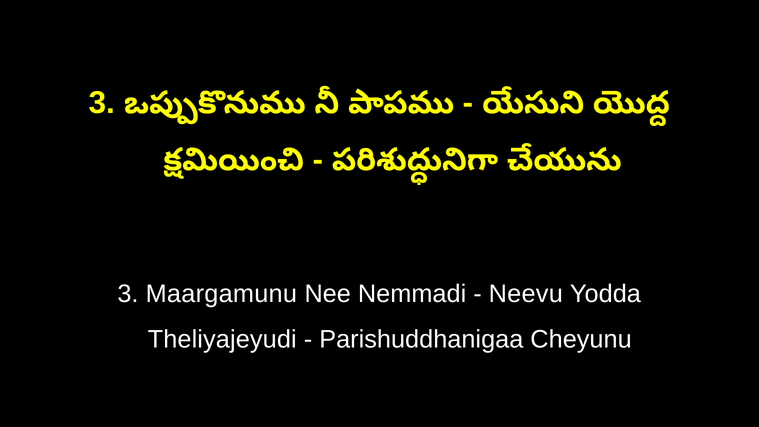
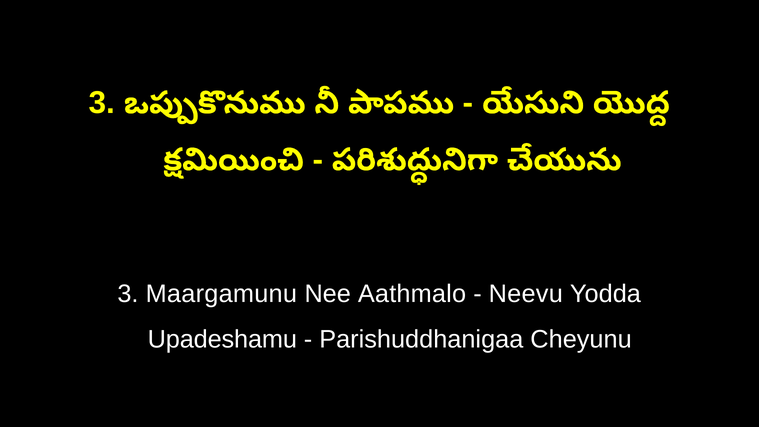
Nemmadi: Nemmadi -> Aathmalo
Theliyajeyudi: Theliyajeyudi -> Upadeshamu
